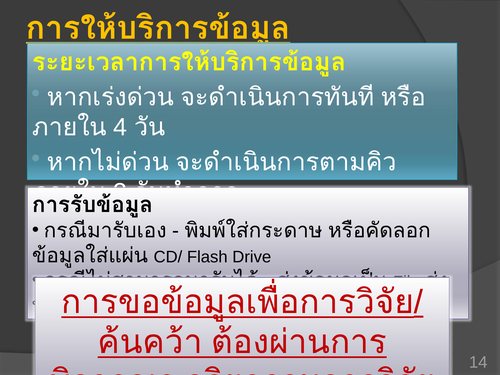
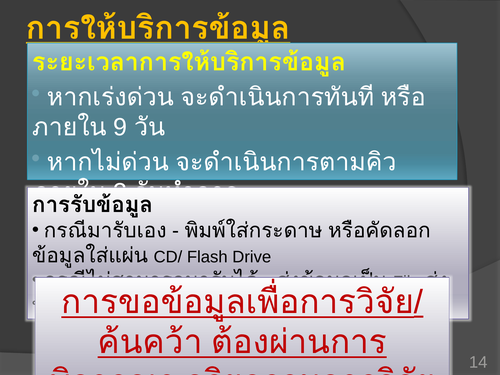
4: 4 -> 9
